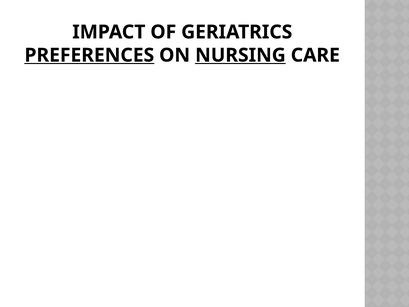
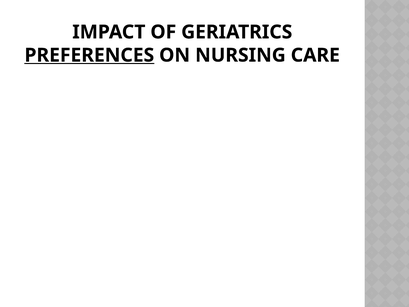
NURSING underline: present -> none
